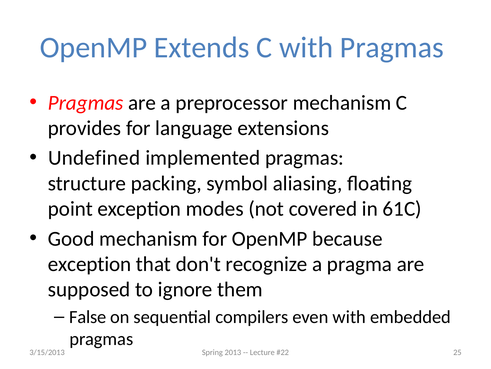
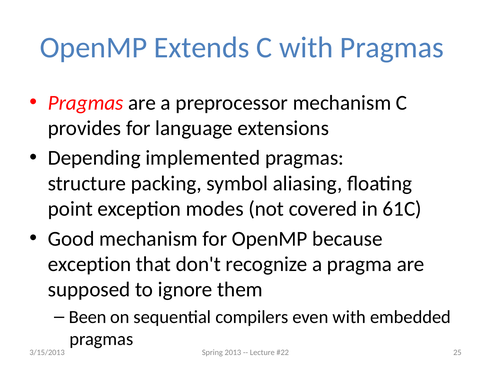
Undefined: Undefined -> Depending
False: False -> Been
